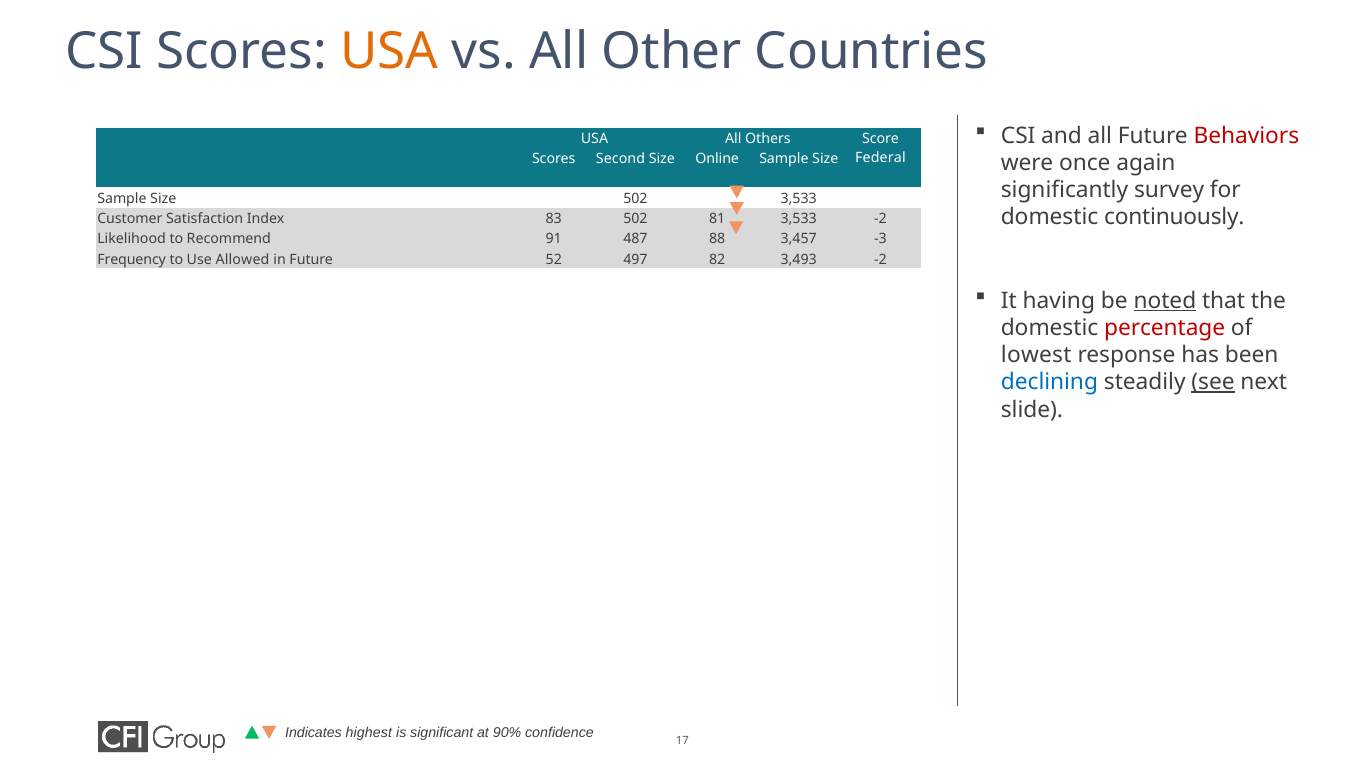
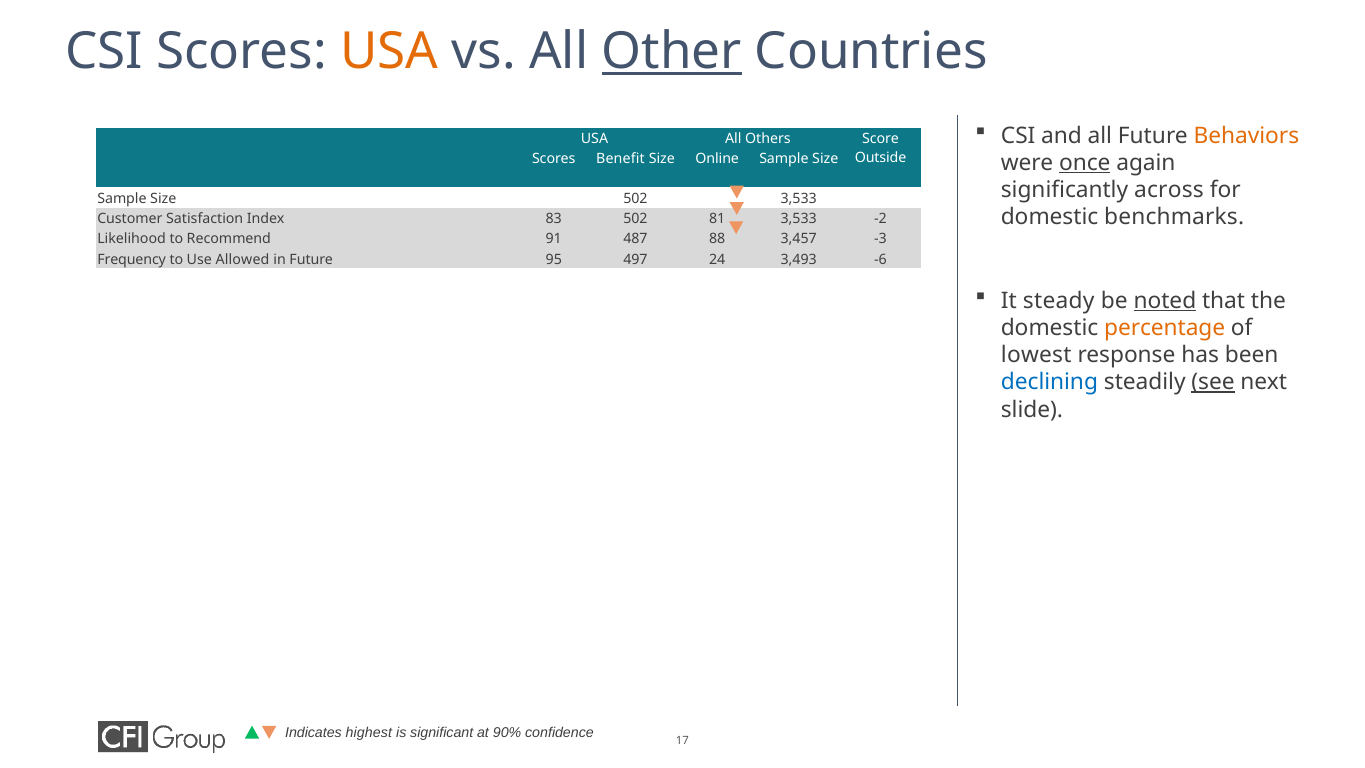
Other underline: none -> present
Behaviors colour: red -> orange
Federal: Federal -> Outside
Second: Second -> Benefit
once underline: none -> present
survey: survey -> across
continuously: continuously -> benchmarks
52: 52 -> 95
82: 82 -> 24
3,493 -2: -2 -> -6
having: having -> steady
percentage colour: red -> orange
